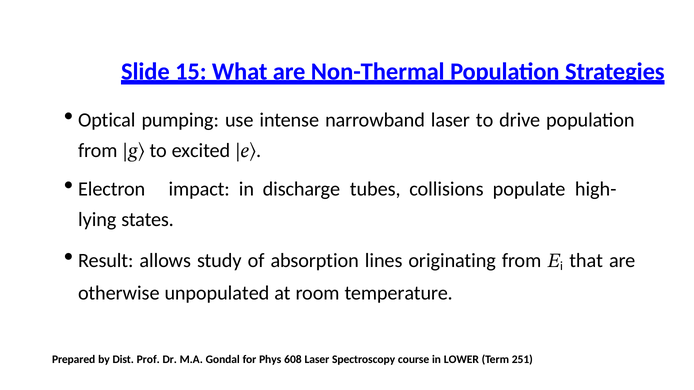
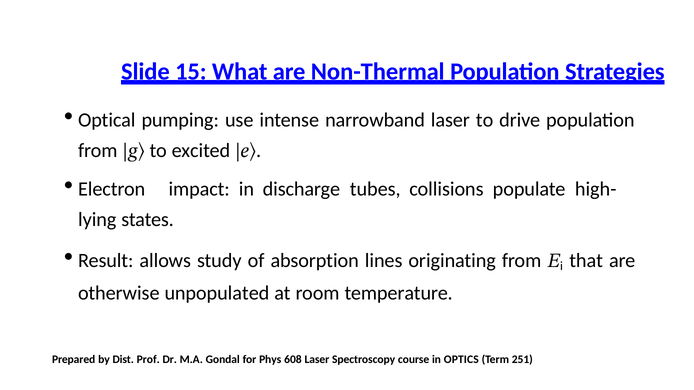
LOWER: LOWER -> OPTICS
